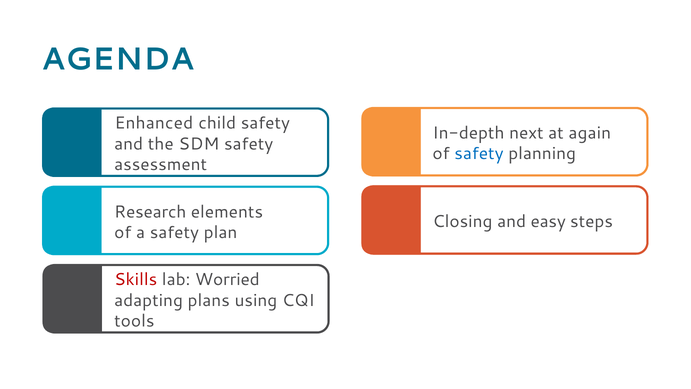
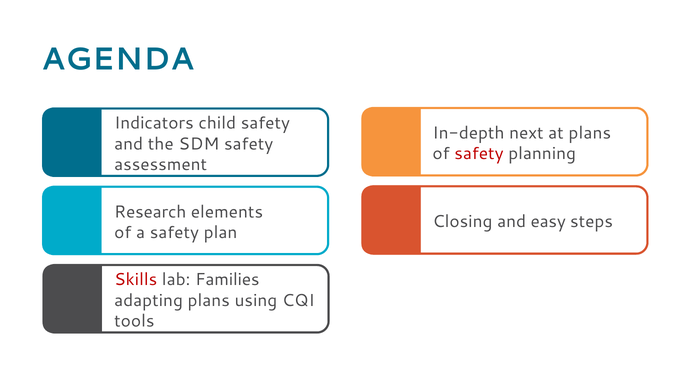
Enhanced: Enhanced -> Indicators
at again: again -> plans
safety at (479, 154) colour: blue -> red
Worried: Worried -> Families
